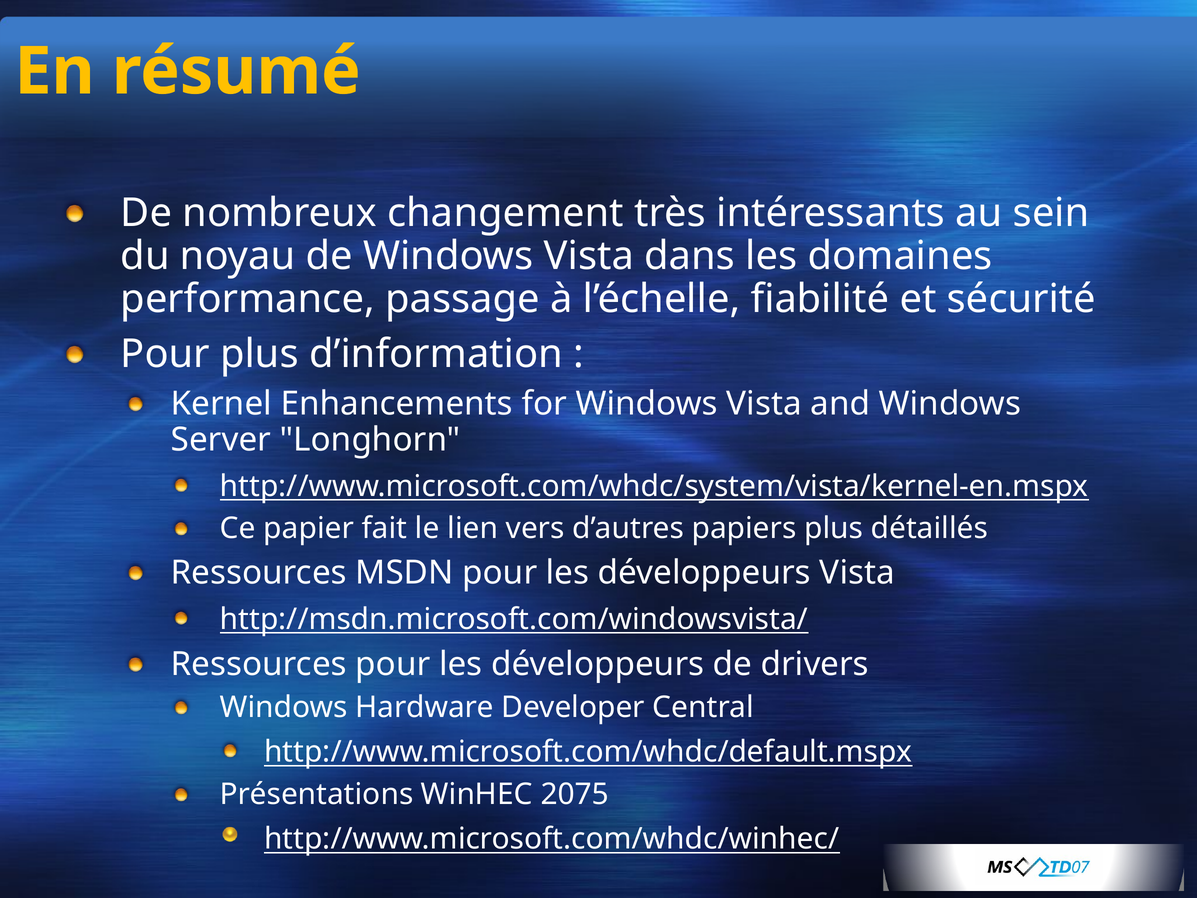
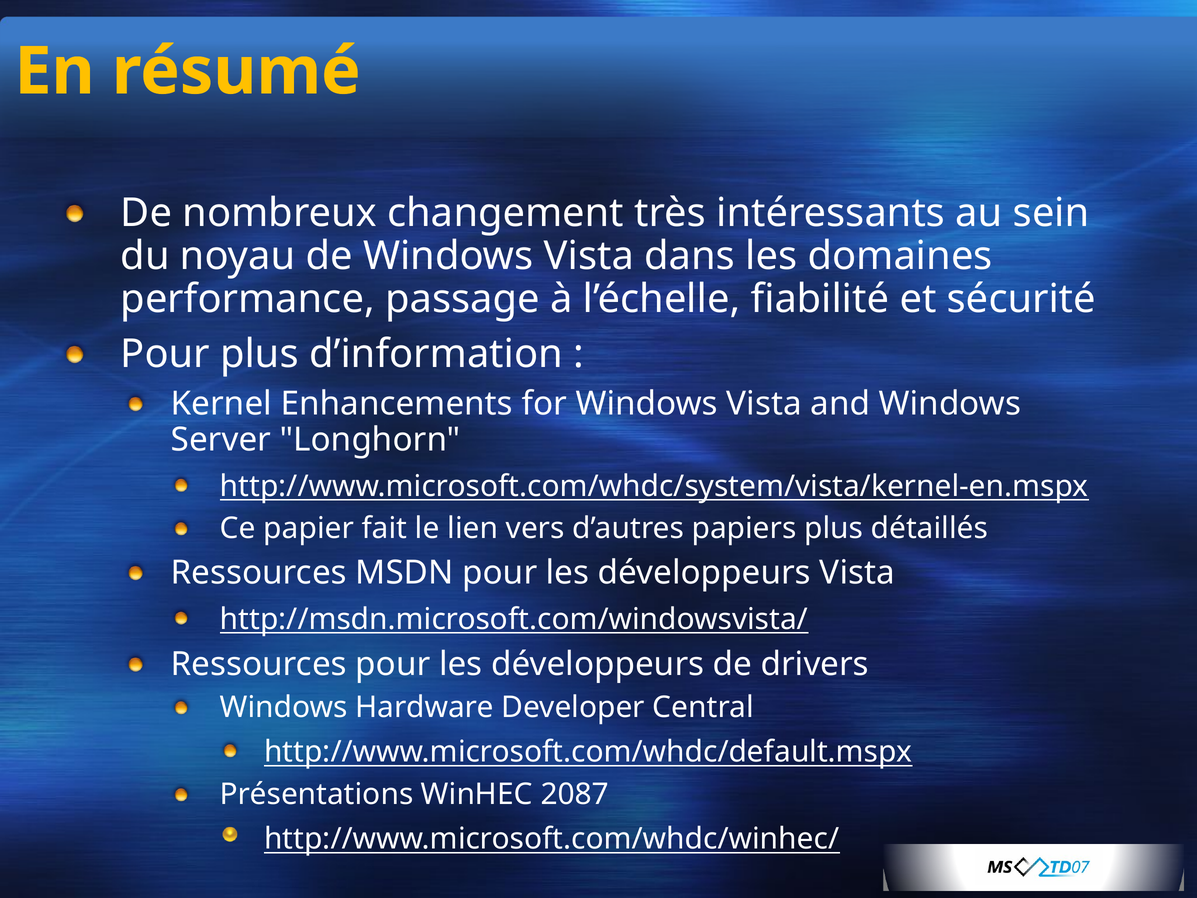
2075: 2075 -> 2087
